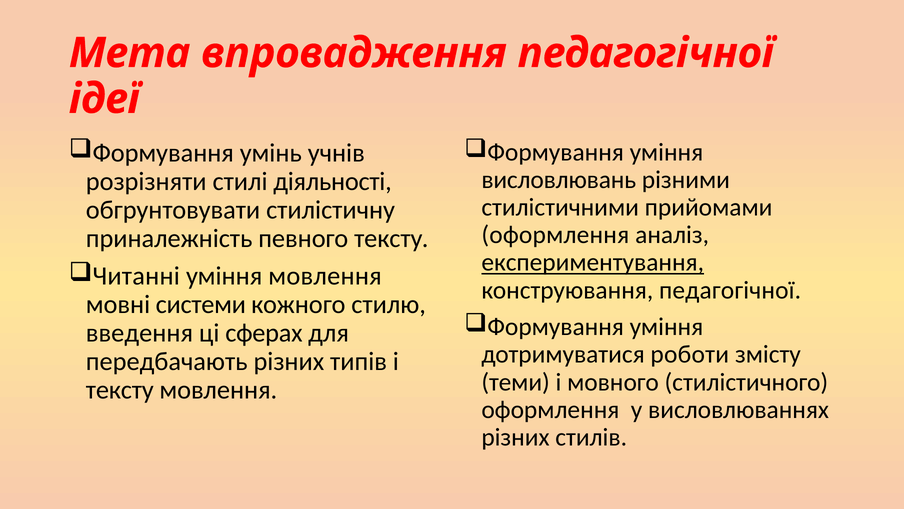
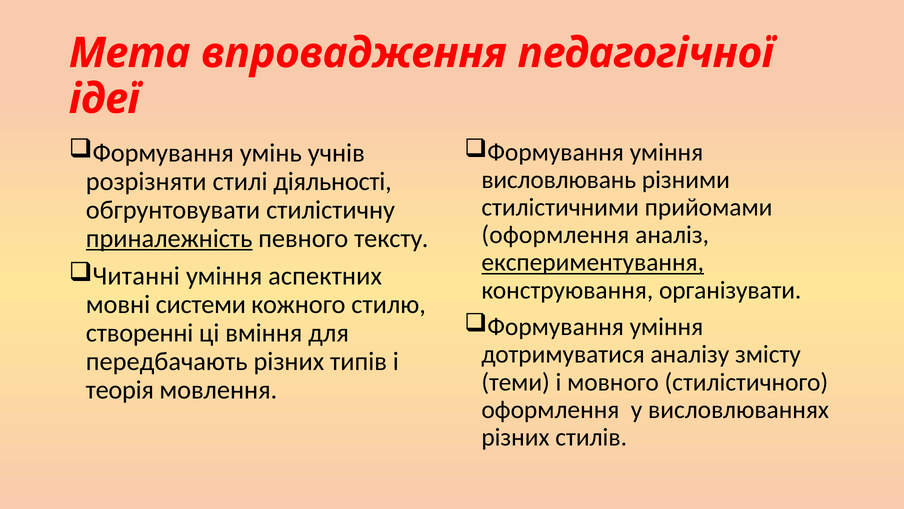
приналежність underline: none -> present
уміння мовлення: мовлення -> аспектних
конструювання педагогічної: педагогічної -> організувати
введення: введення -> створенні
сферах: сферах -> вміння
роботи: роботи -> аналізу
тексту at (120, 390): тексту -> теорія
